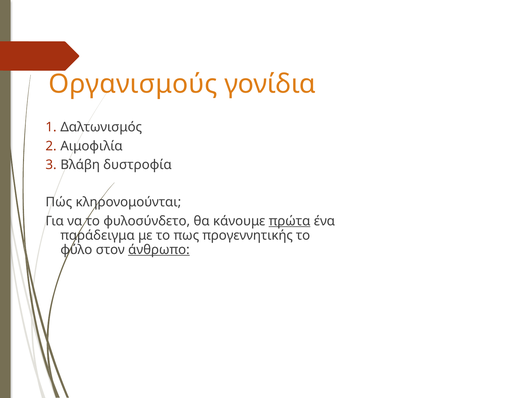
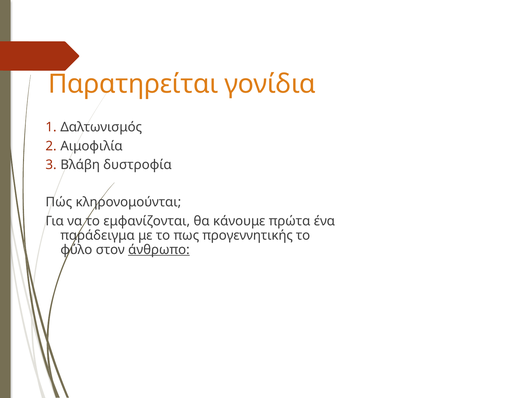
Οργανισμούς: Οργανισμούς -> Παρατηρείται
φυλοσύνδετο: φυλοσύνδετο -> εμφανίζονται
πρώτα underline: present -> none
